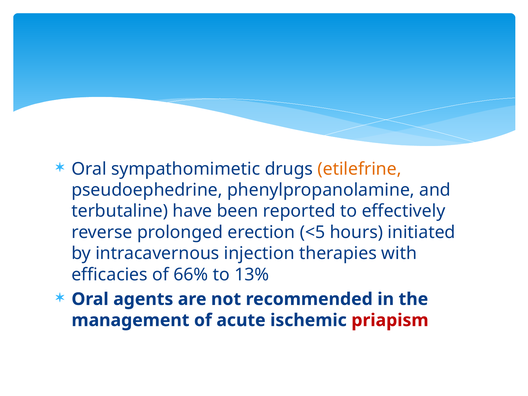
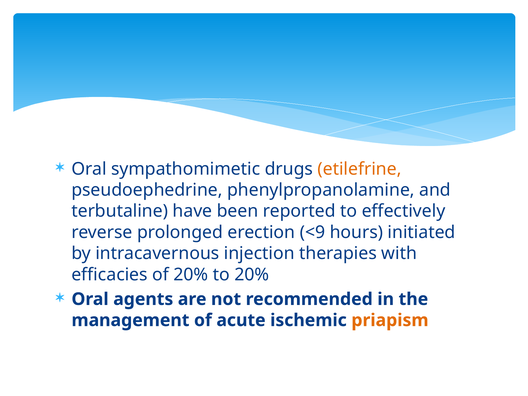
<5: <5 -> <9
of 66%: 66% -> 20%
to 13%: 13% -> 20%
priapism colour: red -> orange
